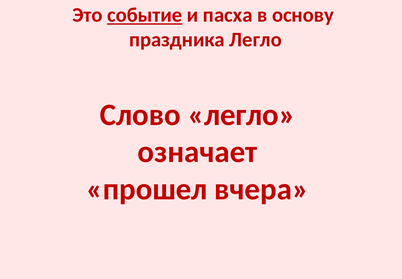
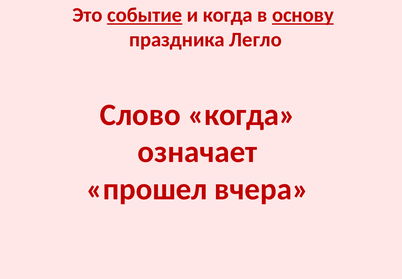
и пасха: пасха -> когда
основу underline: none -> present
Слово легло: легло -> когда
